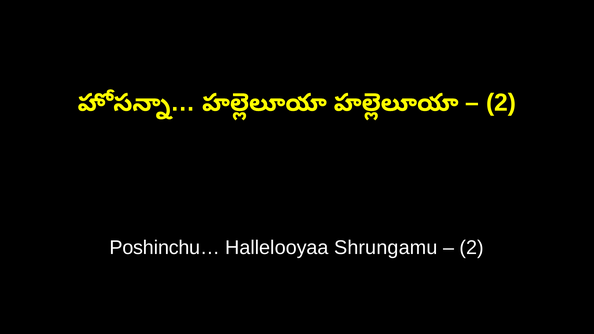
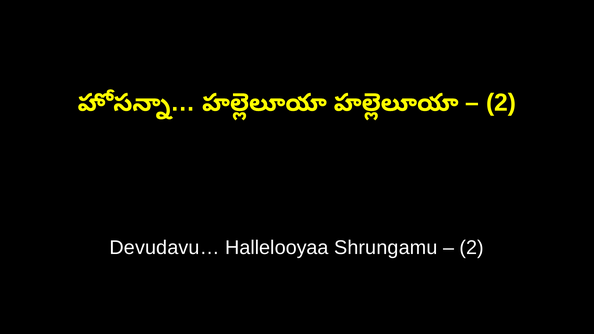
Poshinchu…: Poshinchu… -> Devudavu…
